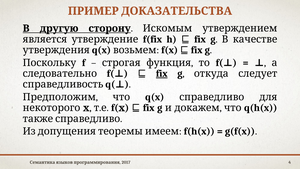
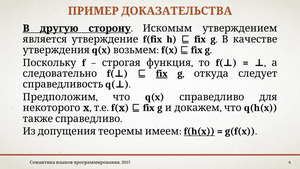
f(h(x underline: none -> present
